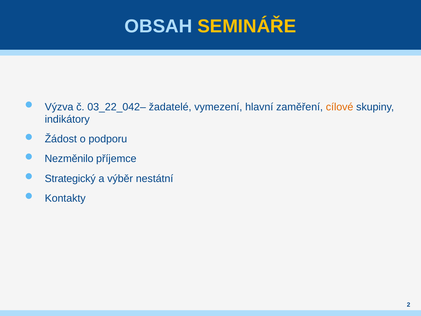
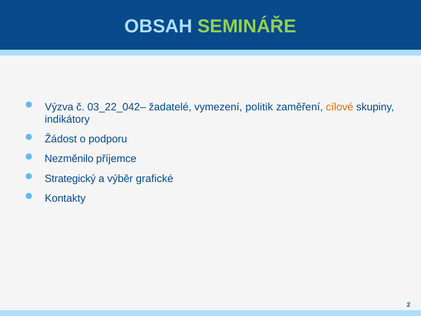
SEMINÁŘE colour: yellow -> light green
hlavní: hlavní -> politik
nestátní: nestátní -> grafické
